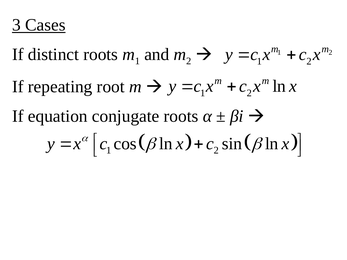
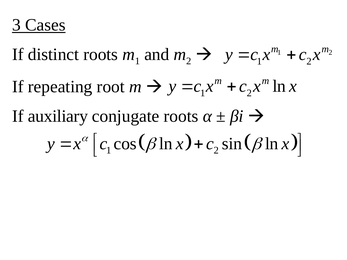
equation: equation -> auxiliary
